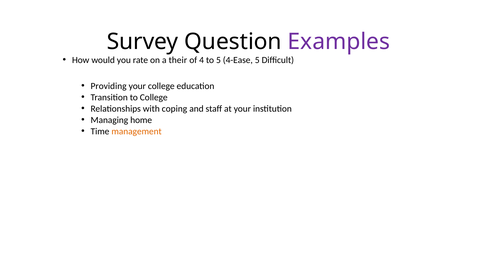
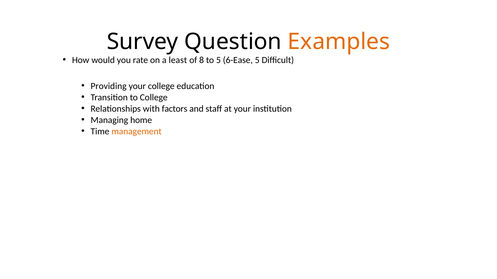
Examples colour: purple -> orange
their: their -> least
4: 4 -> 8
4-Ease: 4-Ease -> 6-Ease
coping: coping -> factors
